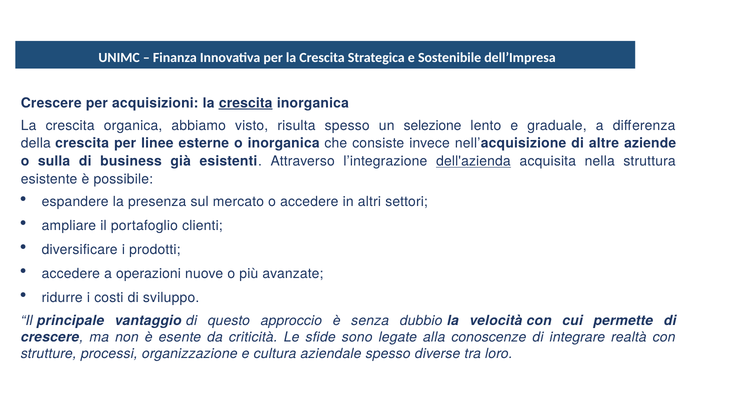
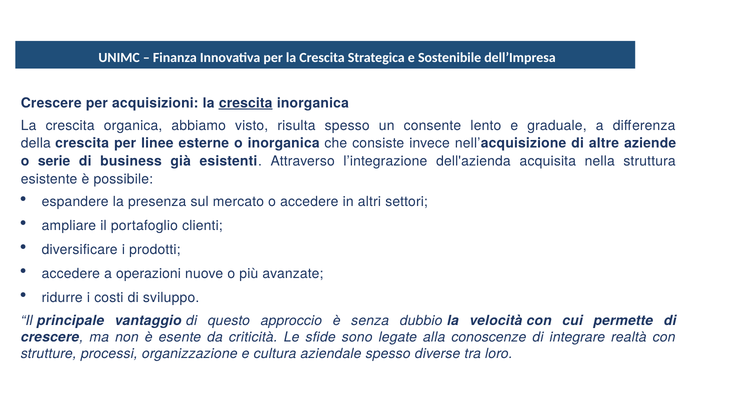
selezione: selezione -> consente
sulla: sulla -> serie
dell'azienda underline: present -> none
